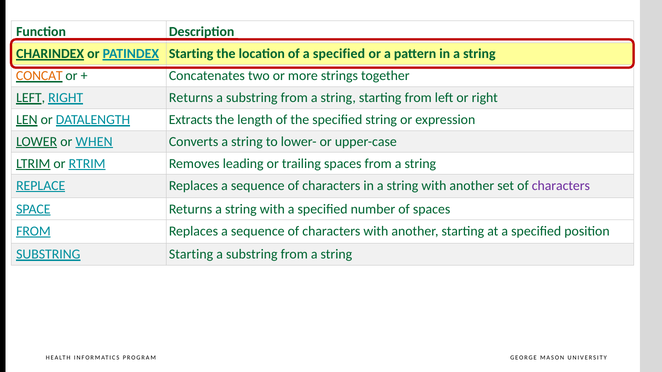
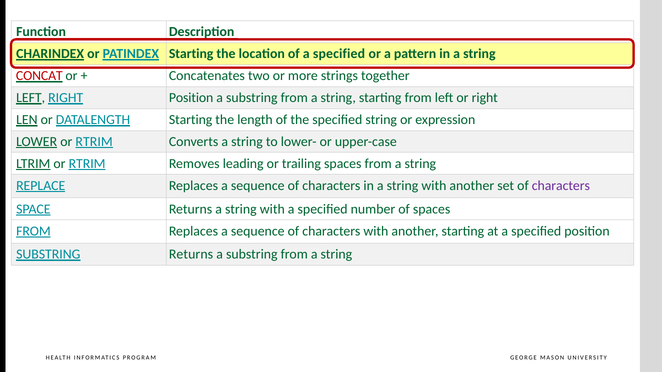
CONCAT colour: orange -> red
RIGHT Returns: Returns -> Position
DATALENGTH Extracts: Extracts -> Starting
LOWER or WHEN: WHEN -> RTRIM
SUBSTRING Starting: Starting -> Returns
